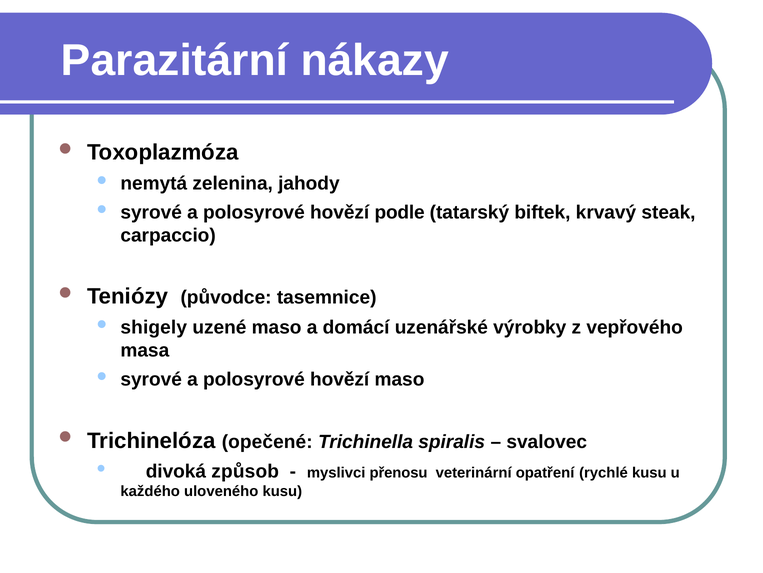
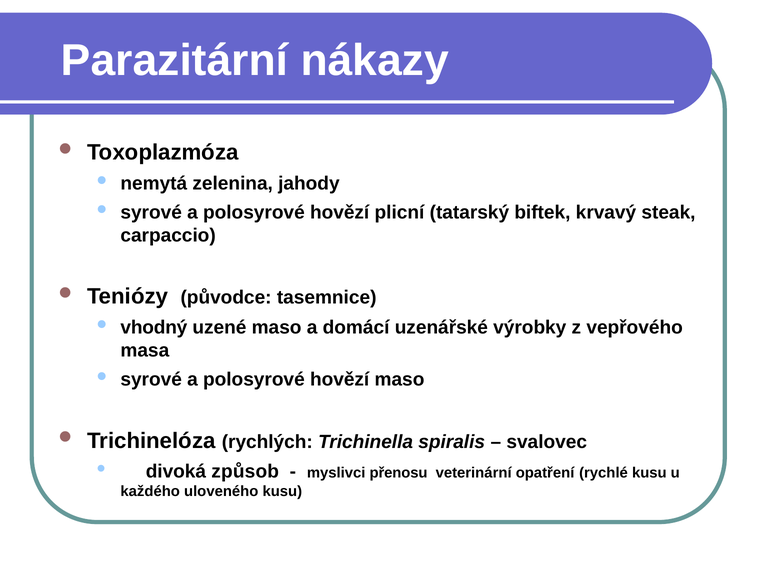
podle: podle -> plicní
shigely: shigely -> vhodný
opečené: opečené -> rychlých
